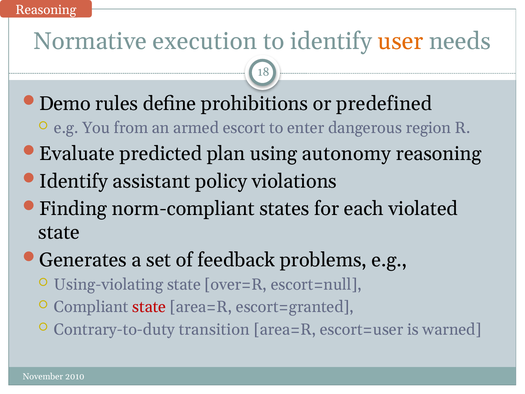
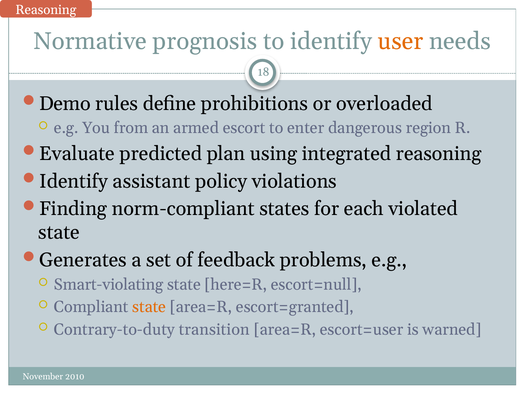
execution: execution -> prognosis
predefined: predefined -> overloaded
autonomy: autonomy -> integrated
Using-violating: Using-violating -> Smart-violating
over=R: over=R -> here=R
state at (149, 307) colour: red -> orange
